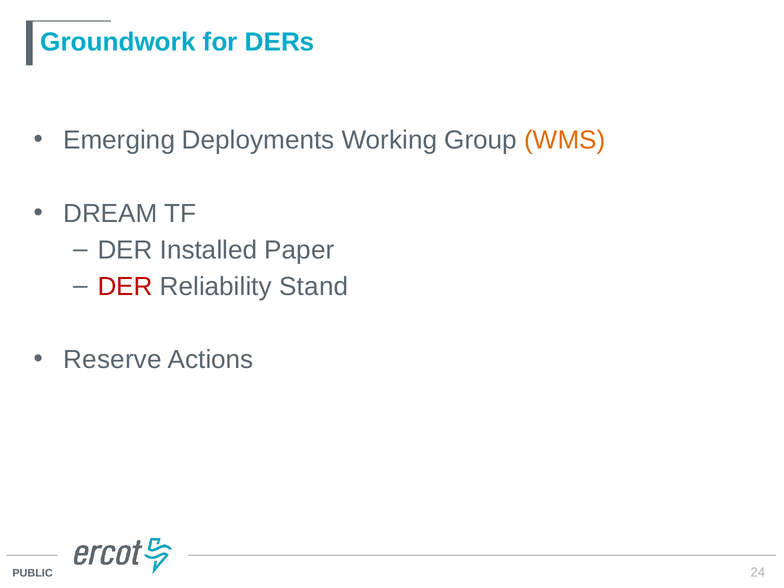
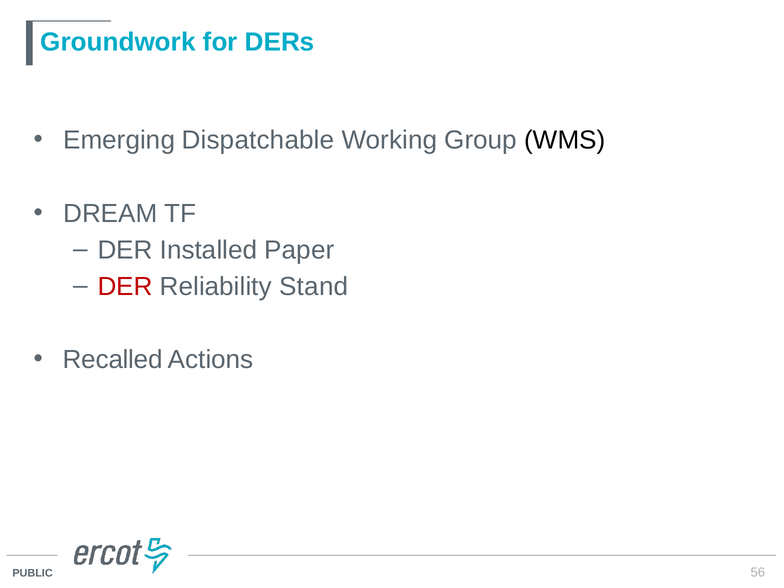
Deployments: Deployments -> Dispatchable
WMS colour: orange -> black
Reserve: Reserve -> Recalled
24: 24 -> 56
